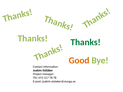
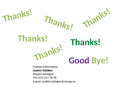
Good colour: orange -> purple
